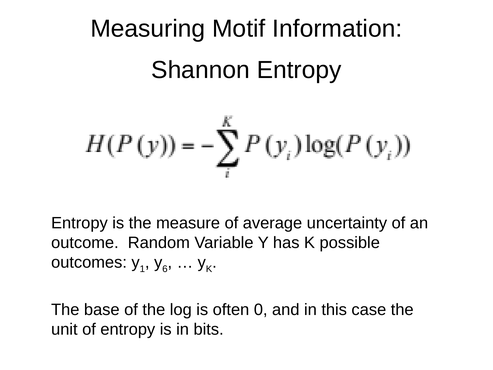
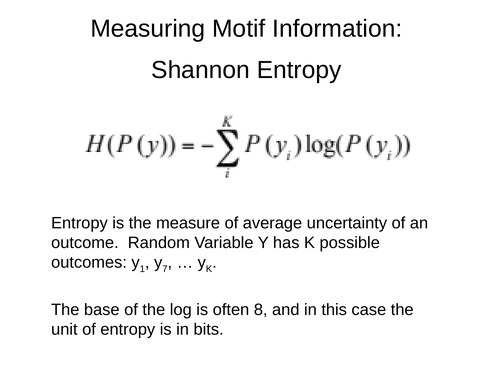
6: 6 -> 7
0: 0 -> 8
